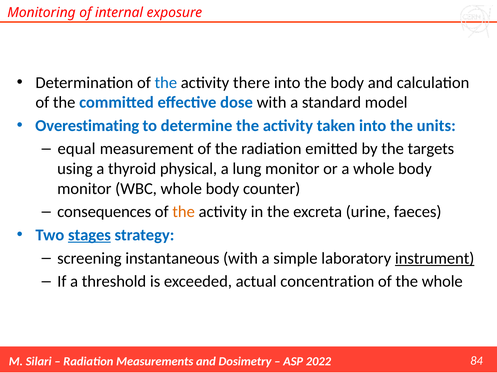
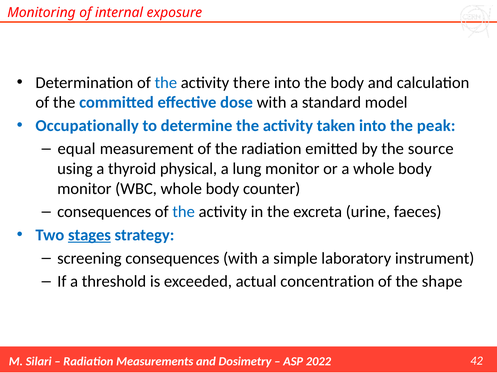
Overestimating: Overestimating -> Occupationally
units: units -> peak
targets: targets -> source
the at (184, 212) colour: orange -> blue
screening instantaneous: instantaneous -> consequences
instrument underline: present -> none
the whole: whole -> shape
84: 84 -> 42
